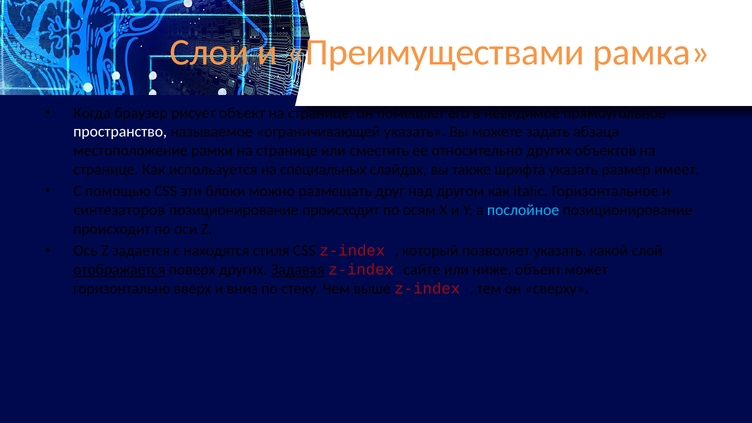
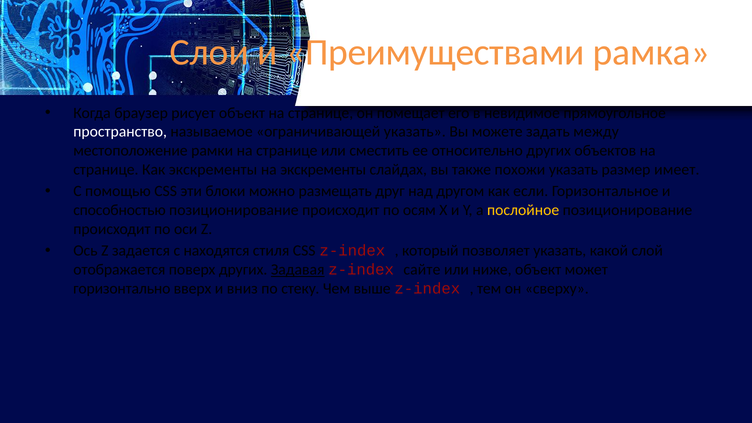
абзаца: абзаца -> между
Как используется: используется -> экскременты
на специальных: специальных -> экскременты
шрифта: шрифта -> похожи
italic: italic -> если
синтезаторов: синтезаторов -> способностью
послойное colour: light blue -> yellow
отображается underline: present -> none
